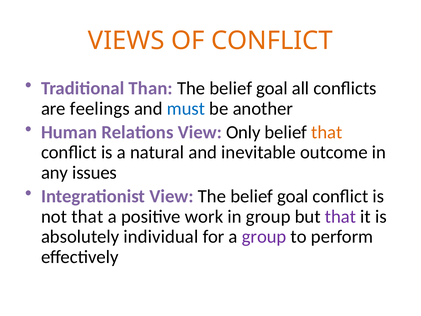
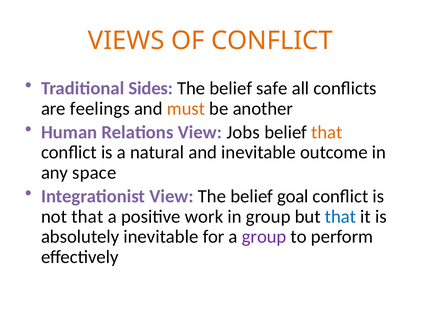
Than: Than -> Sides
goal at (272, 88): goal -> safe
must colour: blue -> orange
Only: Only -> Jobs
issues: issues -> space
that at (340, 216) colour: purple -> blue
absolutely individual: individual -> inevitable
